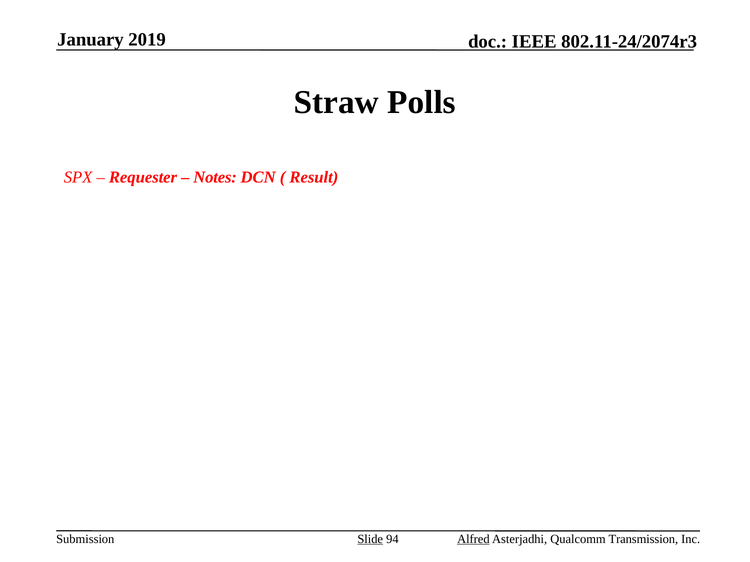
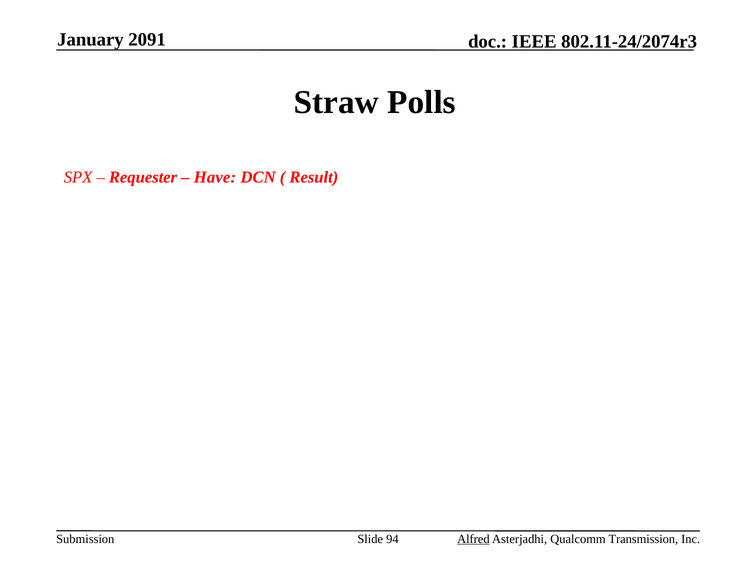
2019: 2019 -> 2091
Notes: Notes -> Have
Slide underline: present -> none
